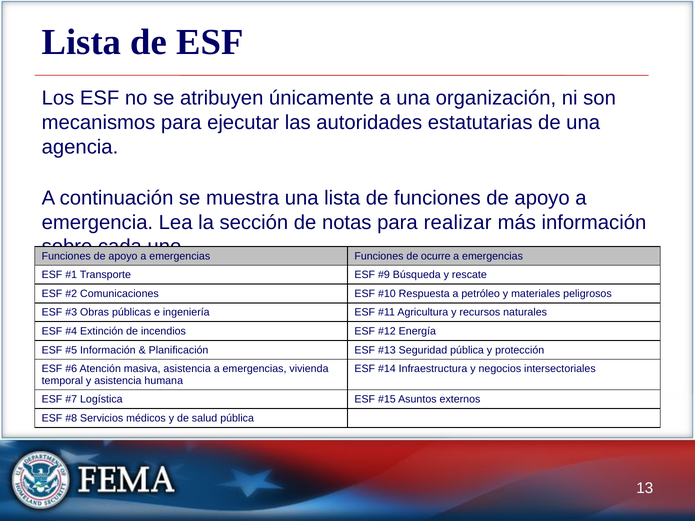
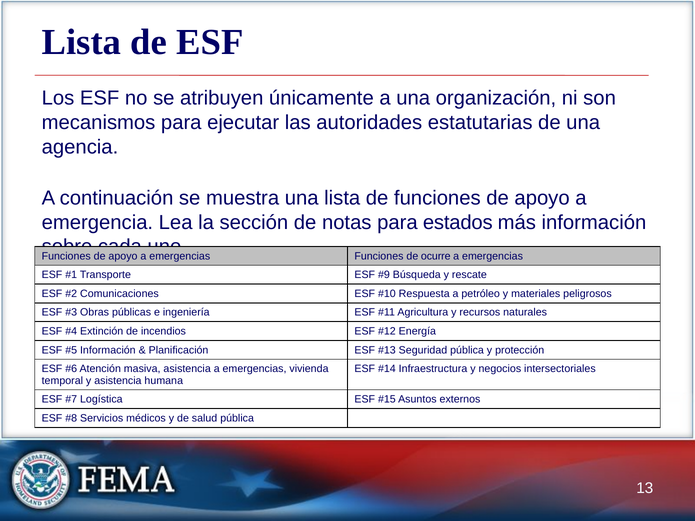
realizar: realizar -> estados
